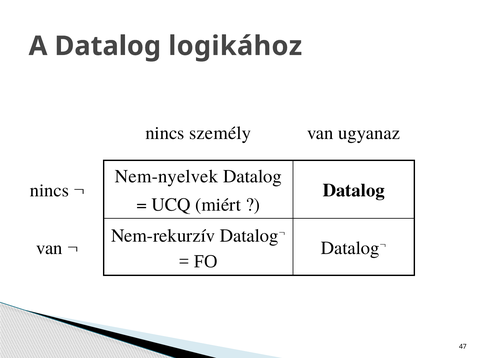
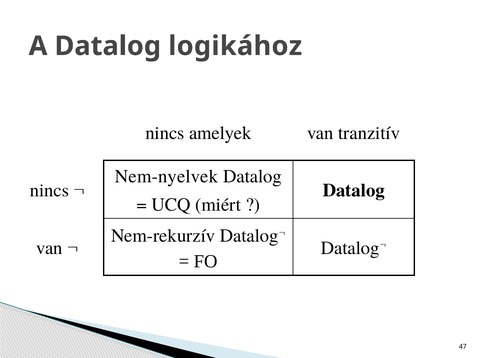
személy: személy -> amelyek
ugyanaz: ugyanaz -> tranzitív
